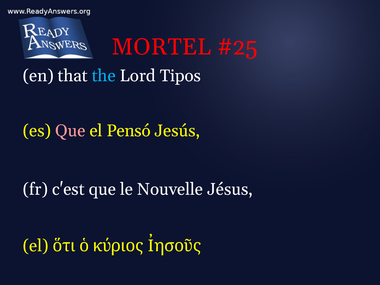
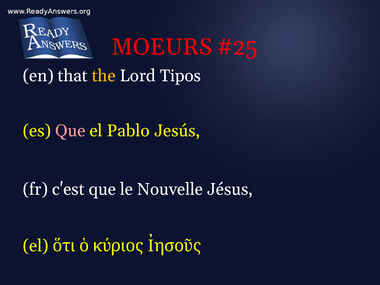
MORTEL: MORTEL -> MOEURS
the colour: light blue -> yellow
Pensó: Pensó -> Pablo
